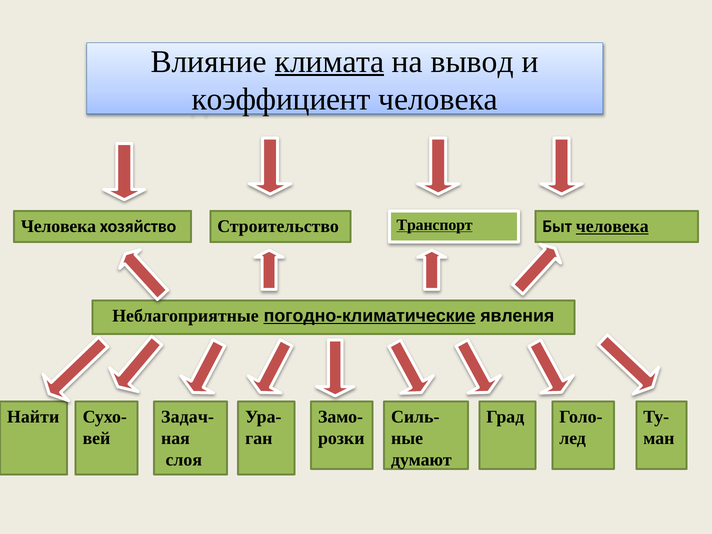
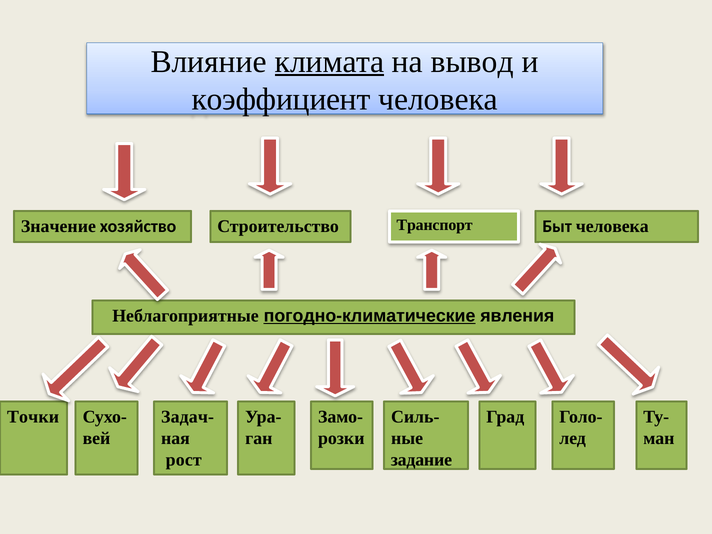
Человека at (59, 226): Человека -> Значение
Транспорт underline: present -> none
человека at (612, 226) underline: present -> none
Найти: Найти -> Точки
слоя: слоя -> рост
думают: думают -> задание
